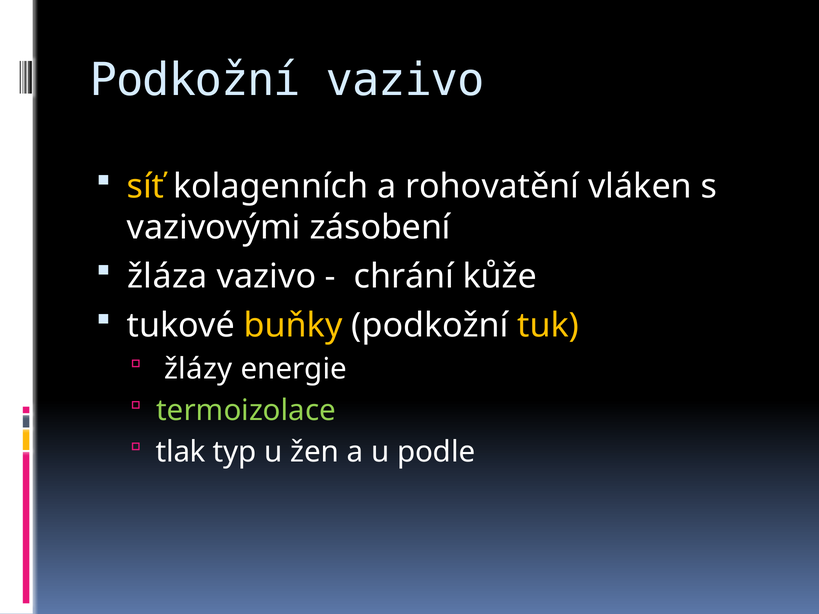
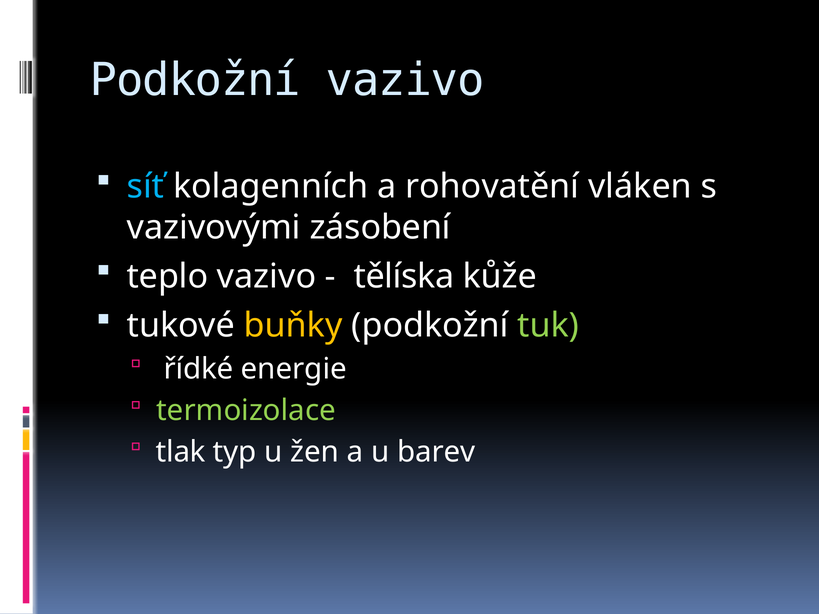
síť colour: yellow -> light blue
žláza: žláza -> teplo
chrání: chrání -> tělíska
tuk colour: yellow -> light green
žlázy: žlázy -> řídké
podle: podle -> barev
